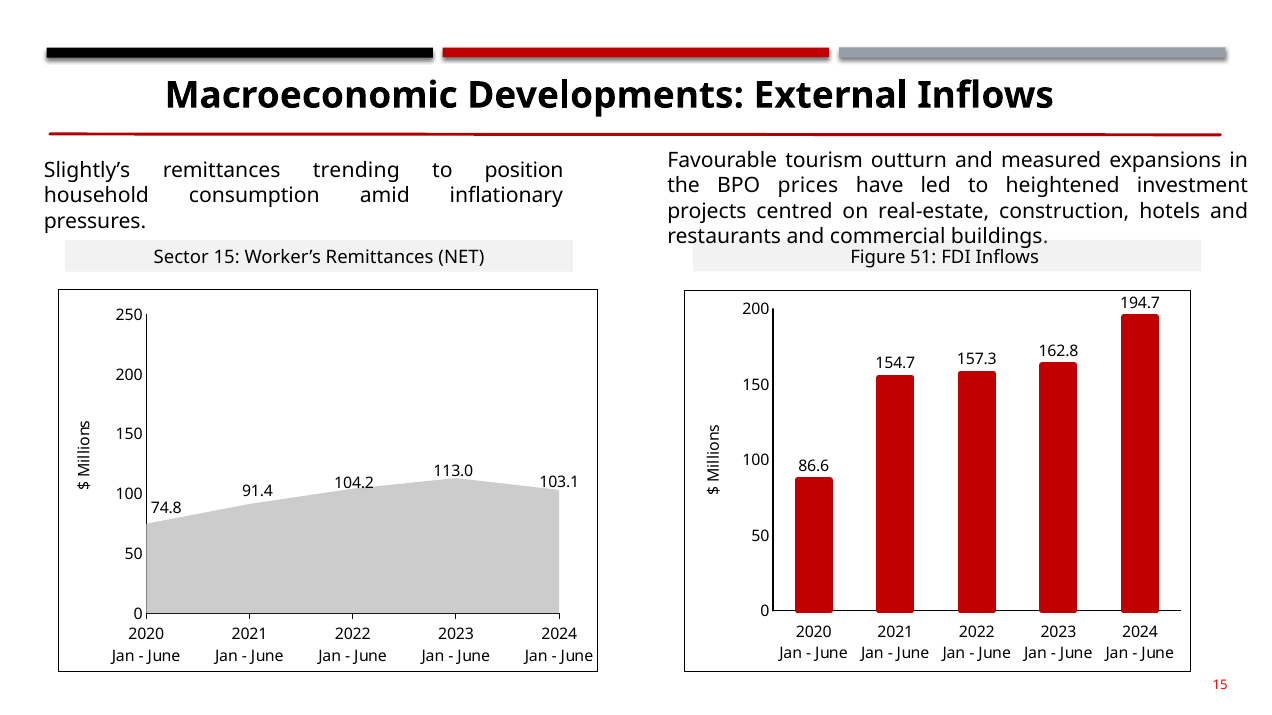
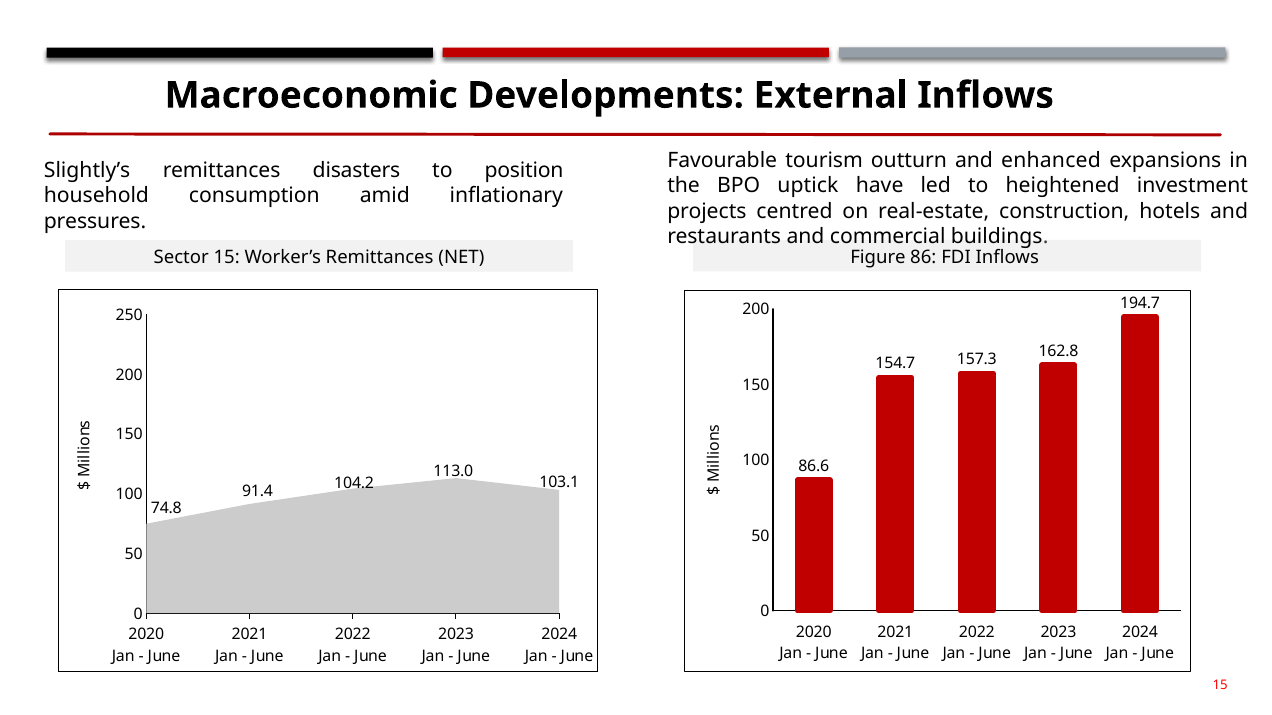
measured: measured -> enhanced
trending: trending -> disasters
prices: prices -> uptick
51: 51 -> 86
